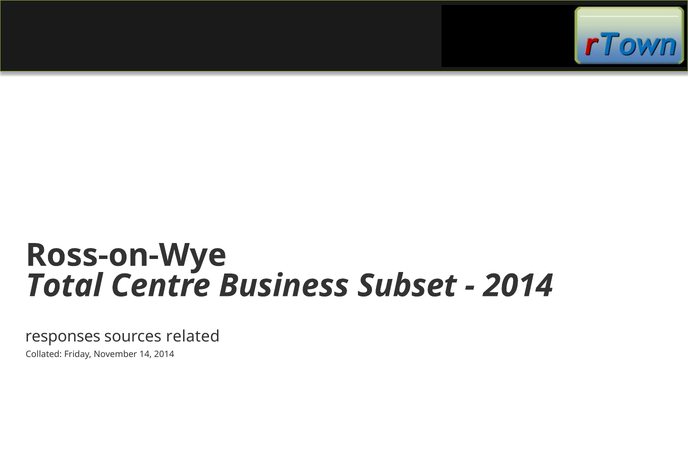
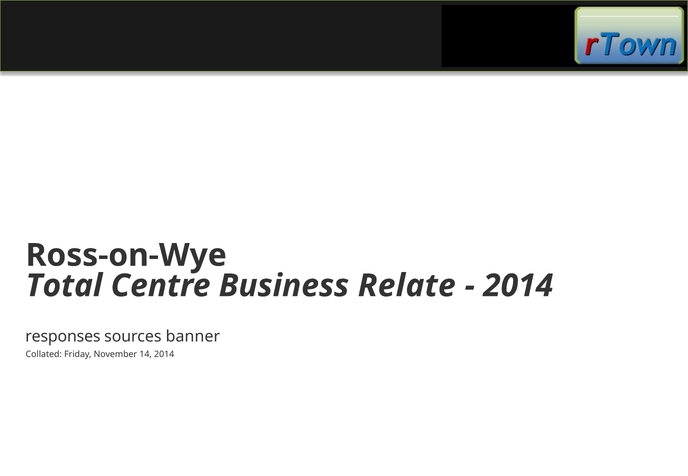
Subset: Subset -> Relate
related: related -> banner
